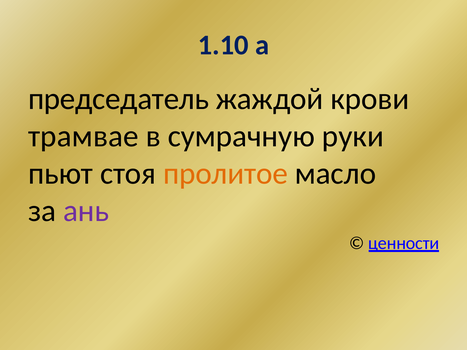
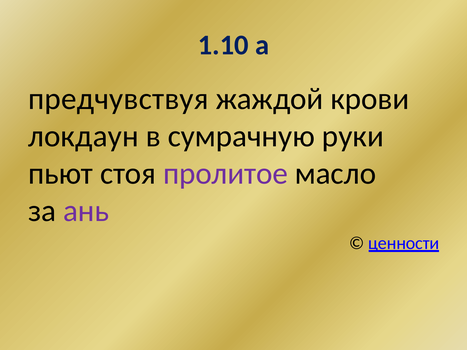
председатель: председатель -> предчувствуя
трамвае: трамвае -> локдаун
пролитое colour: orange -> purple
